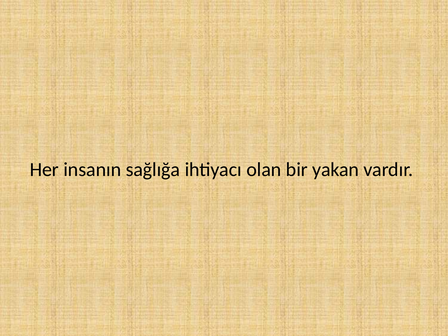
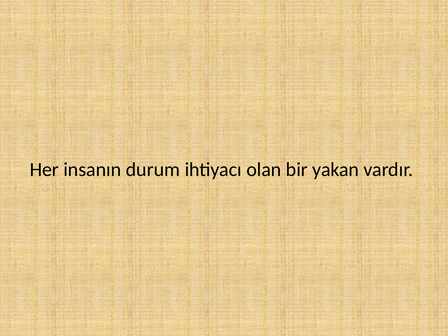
sağlığa: sağlığa -> durum
